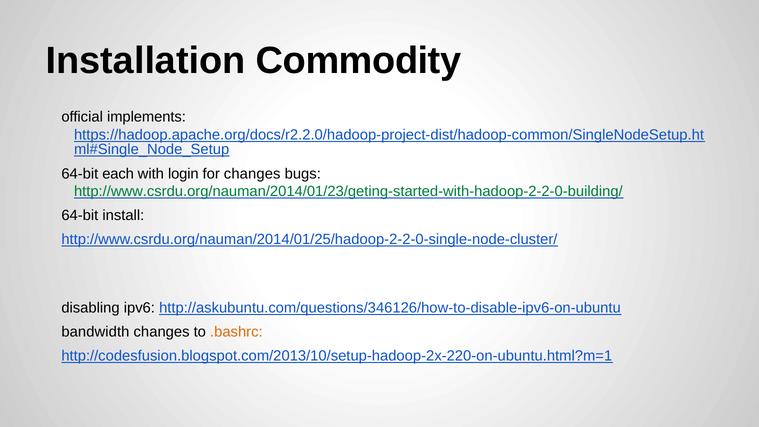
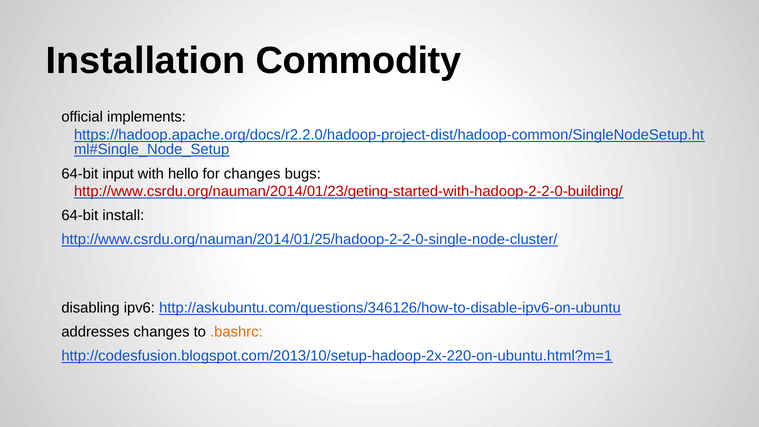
each: each -> input
login: login -> hello
http://www.csrdu.org/nauman/2014/01/23/geting-started-with-hadoop-2-2-0-building/ colour: green -> red
bandwidth: bandwidth -> addresses
